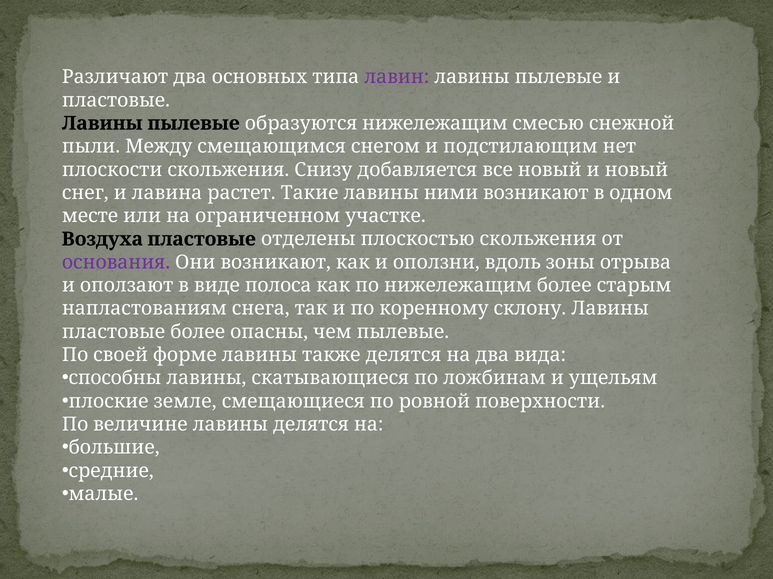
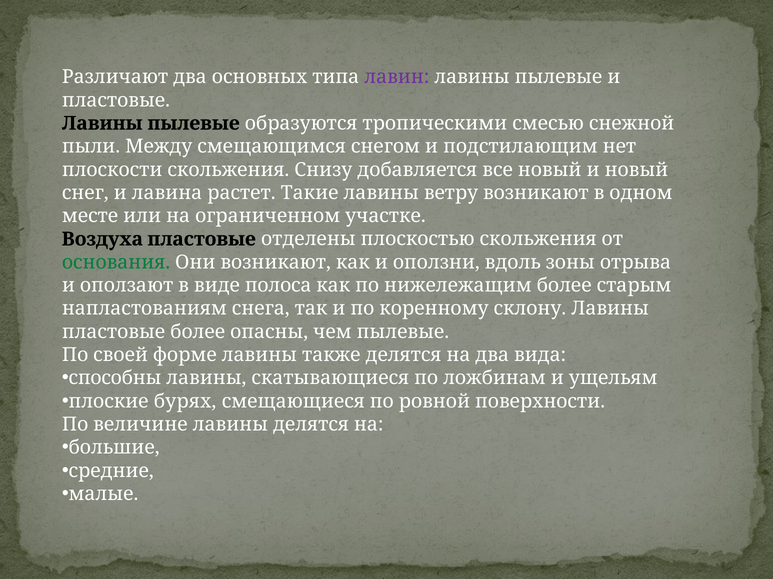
образуются нижележащим: нижележащим -> тропическими
ними: ними -> ветру
основания colour: purple -> green
земле: земле -> бурях
